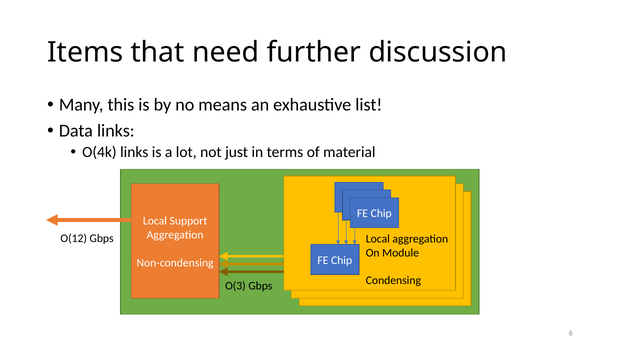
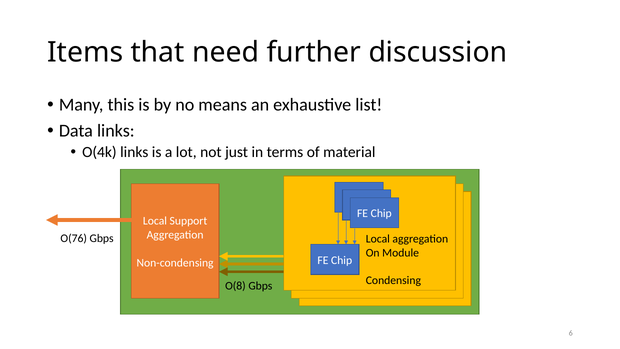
O(12: O(12 -> O(76
O(3: O(3 -> O(8
